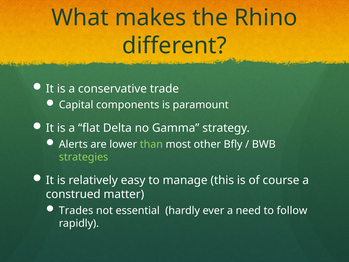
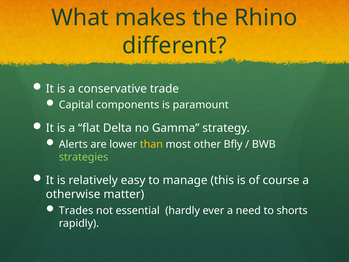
than colour: light green -> yellow
construed: construed -> otherwise
follow: follow -> shorts
